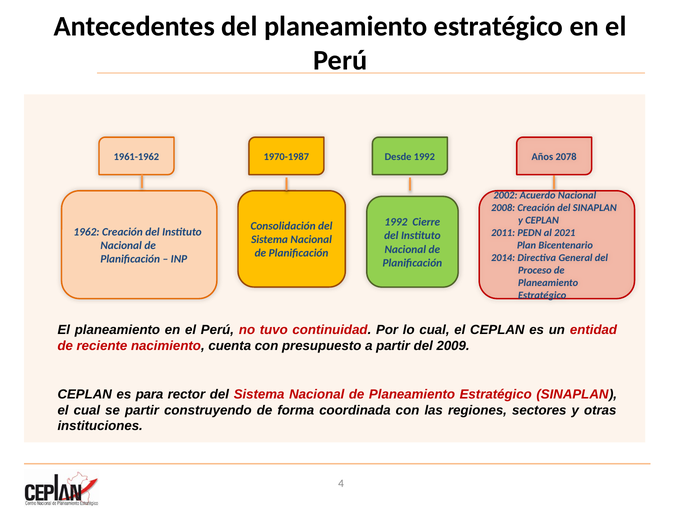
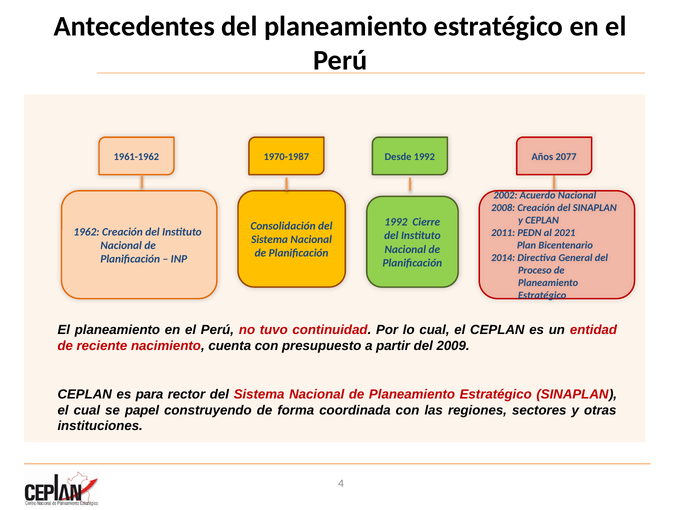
2078: 2078 -> 2077
se partir: partir -> papel
